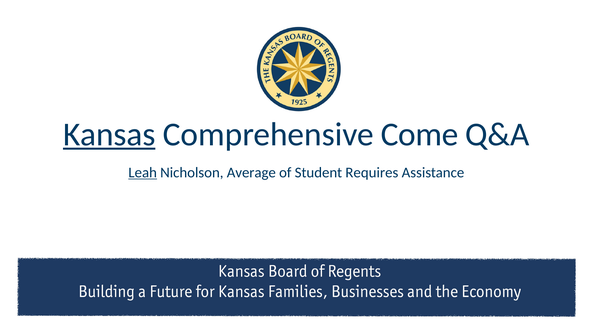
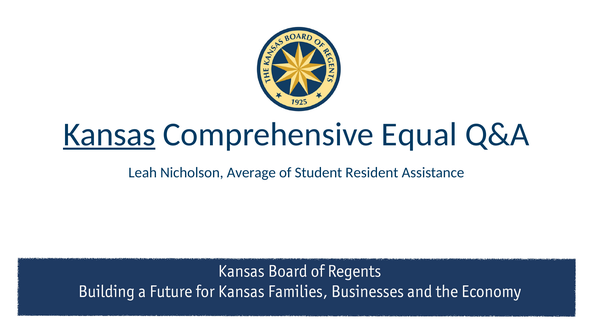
Come: Come -> Equal
Leah underline: present -> none
Requires: Requires -> Resident
